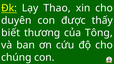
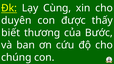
Thao: Thao -> Cùng
Tông: Tông -> Bước
